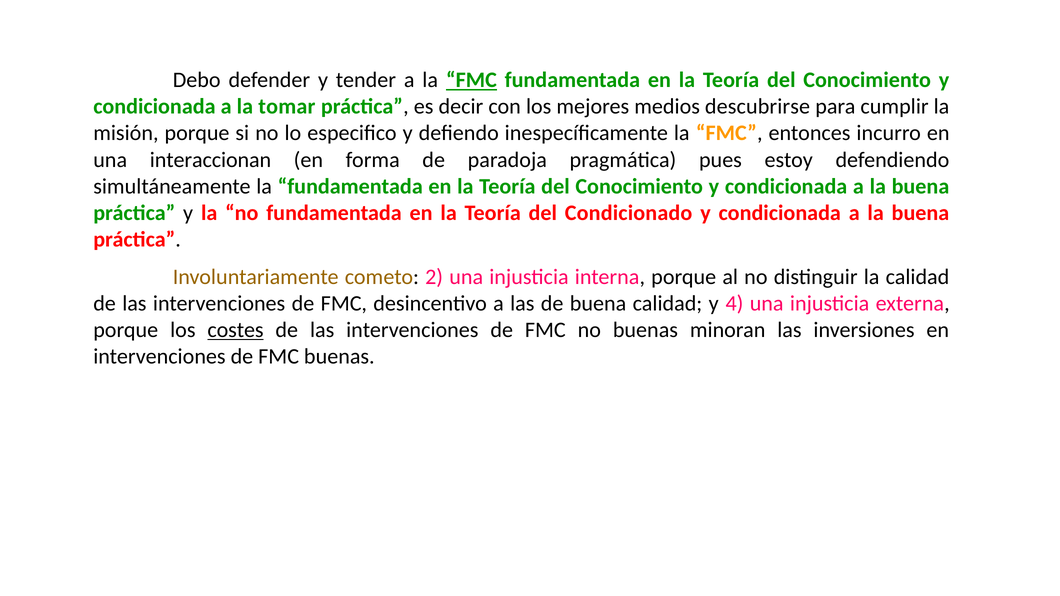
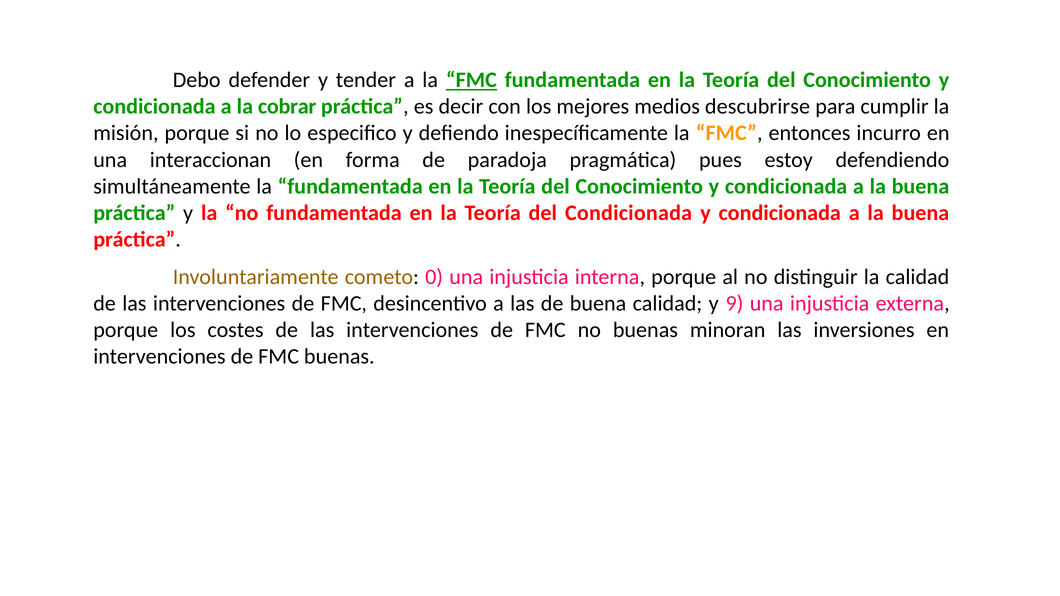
tomar: tomar -> cobrar
del Condicionado: Condicionado -> Condicionada
2: 2 -> 0
4: 4 -> 9
costes underline: present -> none
